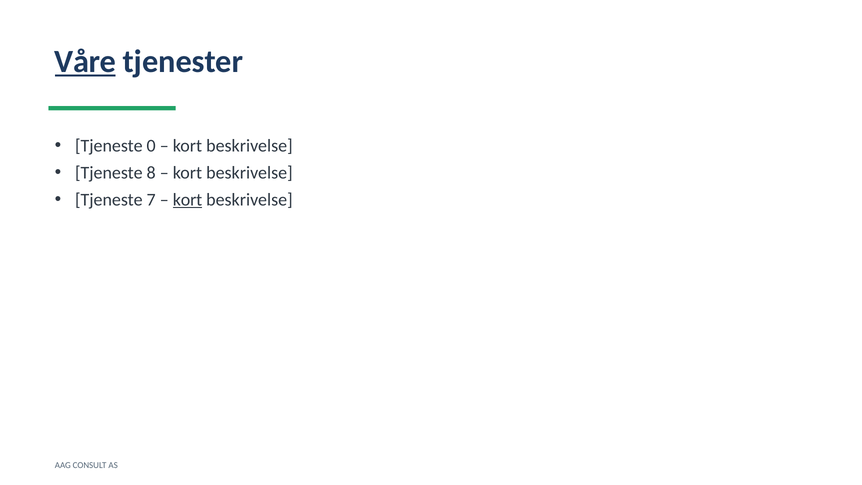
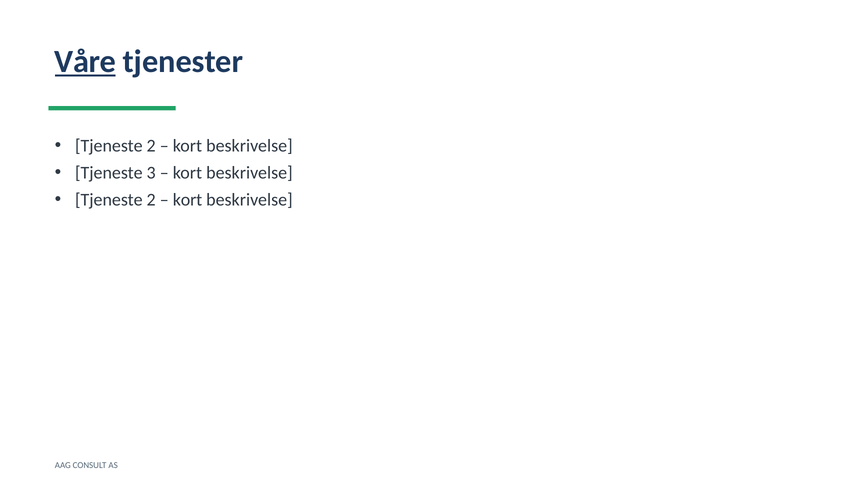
0 at (151, 146): 0 -> 2
8: 8 -> 3
7 at (151, 200): 7 -> 2
kort at (188, 200) underline: present -> none
